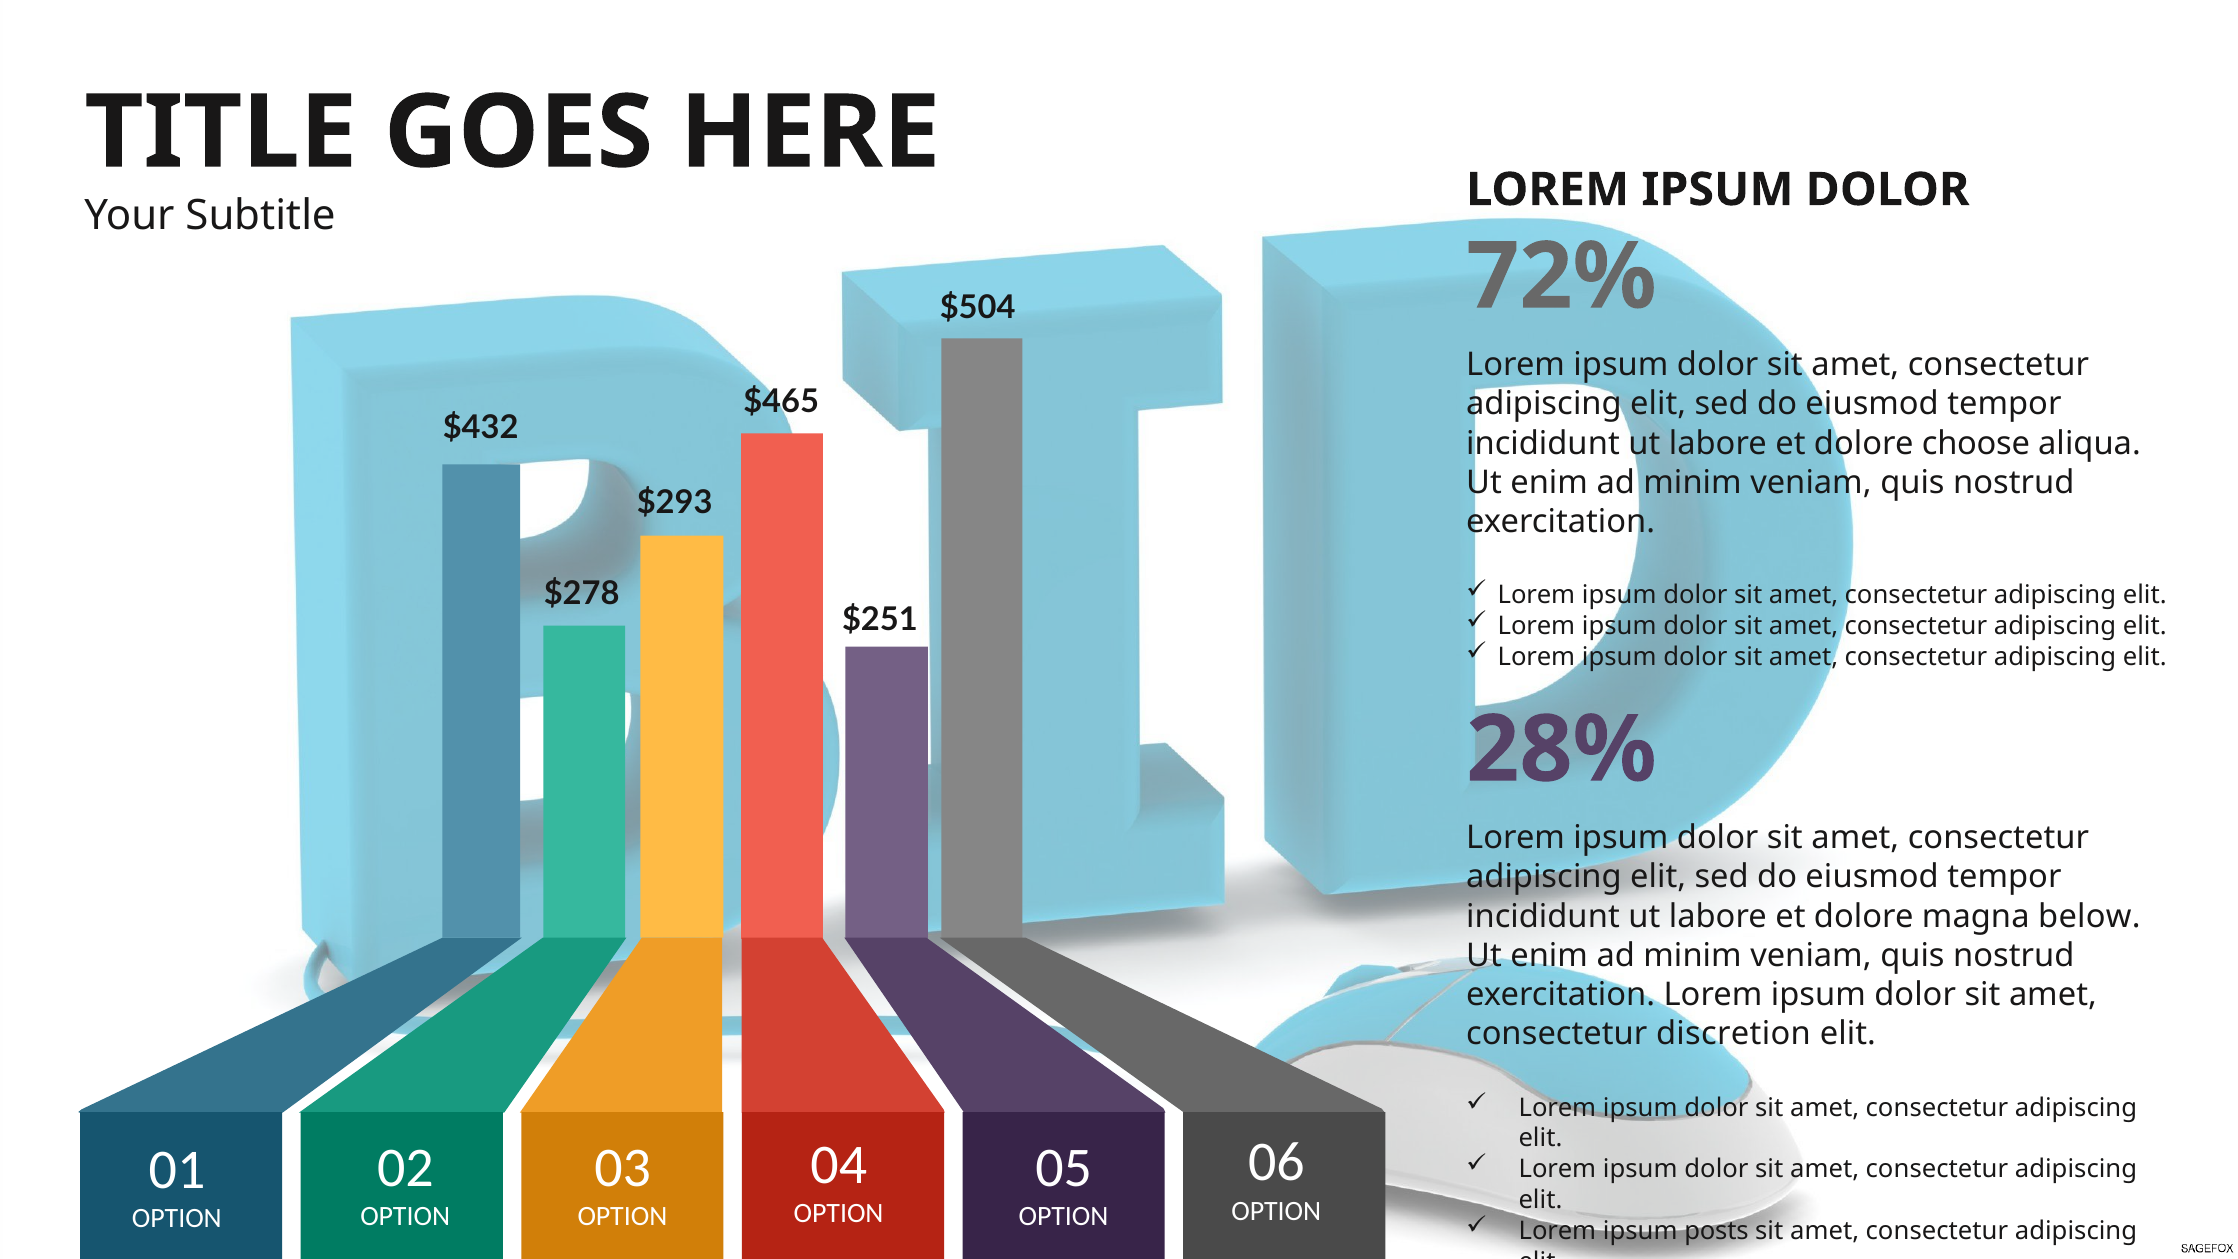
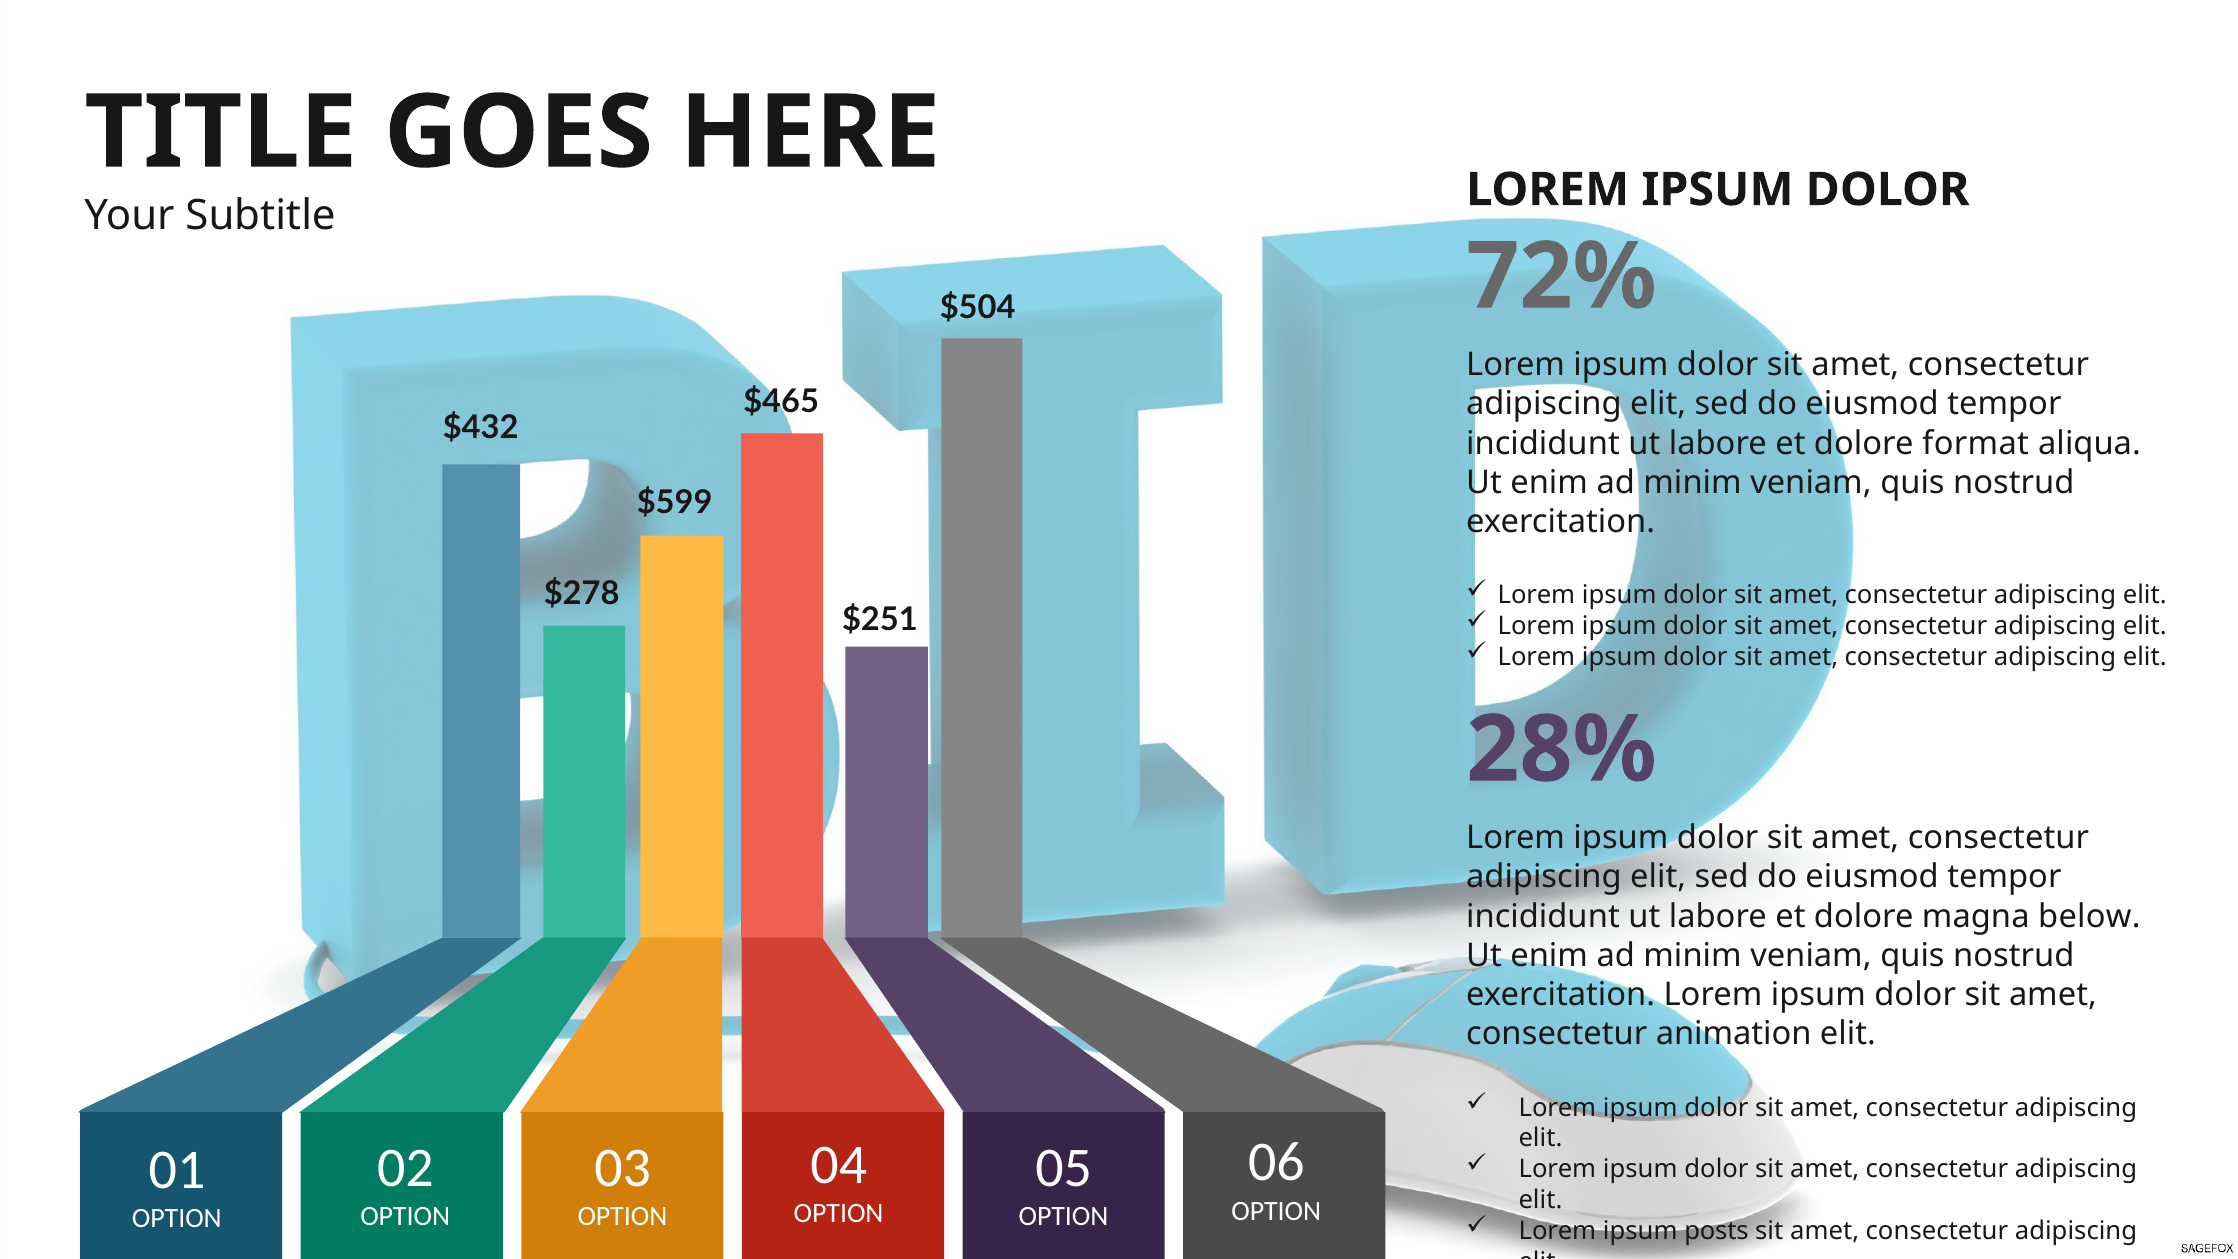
choose: choose -> format
$293: $293 -> $599
discretion: discretion -> animation
